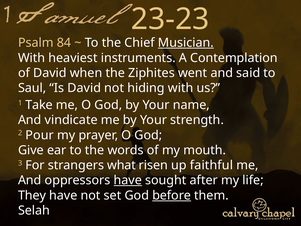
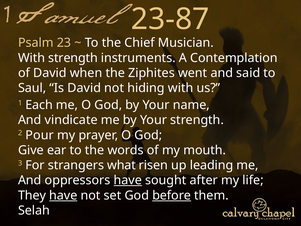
23-23: 23-23 -> 23-87
84: 84 -> 23
Musician underline: present -> none
With heaviest: heaviest -> strength
Take: Take -> Each
faithful: faithful -> leading
have at (63, 195) underline: none -> present
